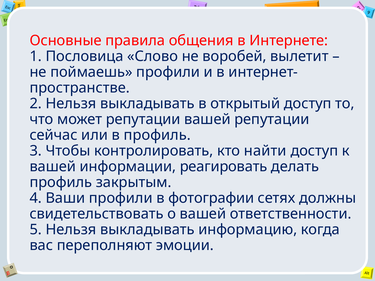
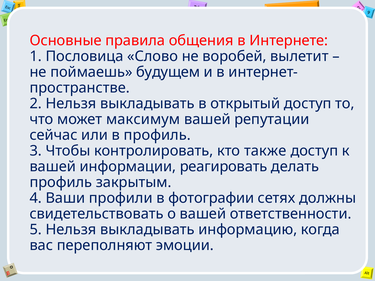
поймаешь профили: профили -> будущем
может репутации: репутации -> максимум
найти: найти -> также
